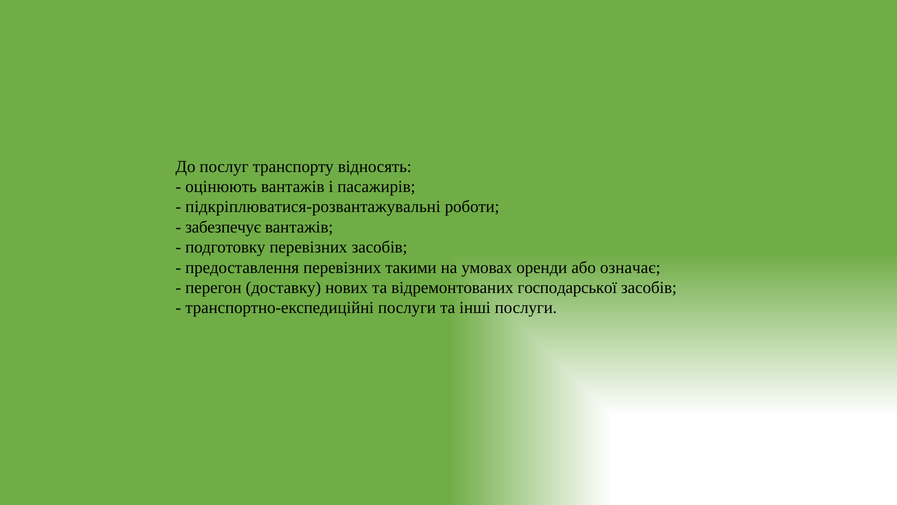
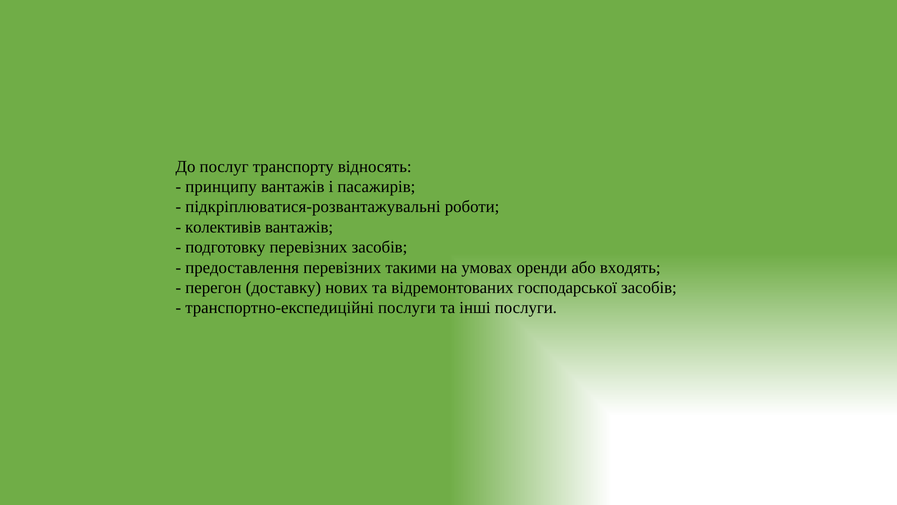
оцінюють: оцінюють -> принципу
забезпечує: забезпечує -> колективів
означає: означає -> входять
